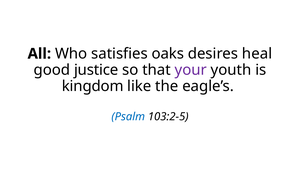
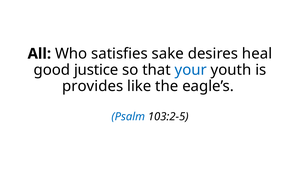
oaks: oaks -> sake
your colour: purple -> blue
kingdom: kingdom -> provides
